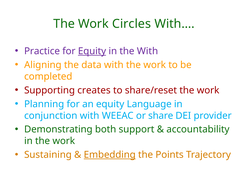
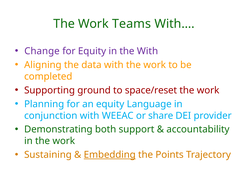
Circles: Circles -> Teams
Practice: Practice -> Change
Equity at (92, 51) underline: present -> none
creates: creates -> ground
share/reset: share/reset -> space/reset
